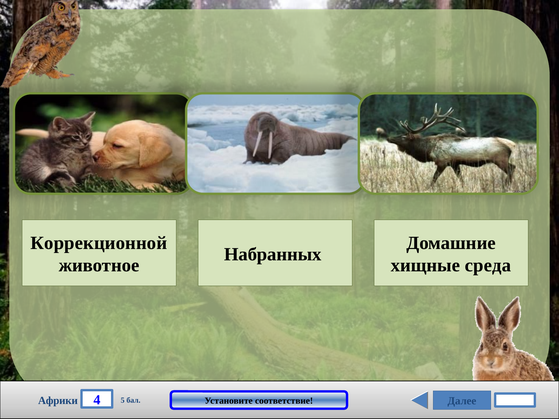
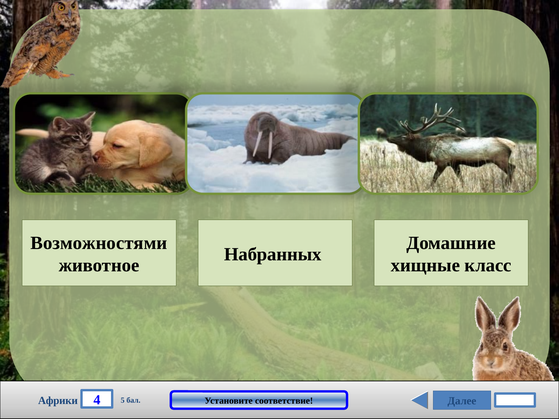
Коррекционной: Коррекционной -> Возможностями
среда: среда -> класс
